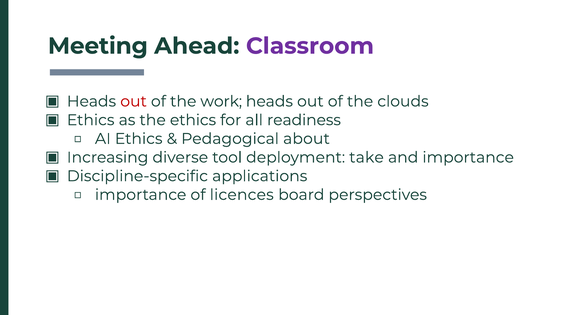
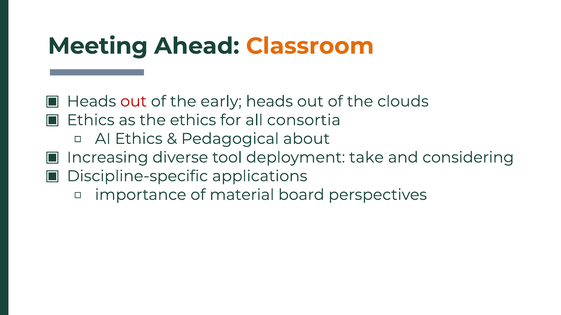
Classroom colour: purple -> orange
work: work -> early
readiness: readiness -> consortia
and importance: importance -> considering
licences: licences -> material
